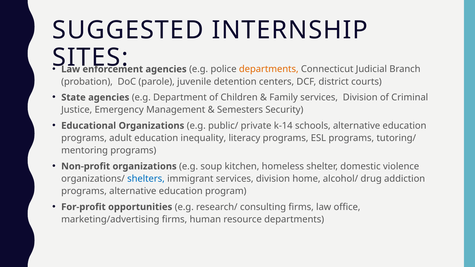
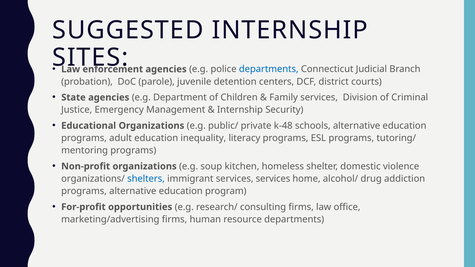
departments at (269, 69) colour: orange -> blue
Semesters at (240, 110): Semesters -> Internship
k-14: k-14 -> k-48
immigrant services division: division -> services
